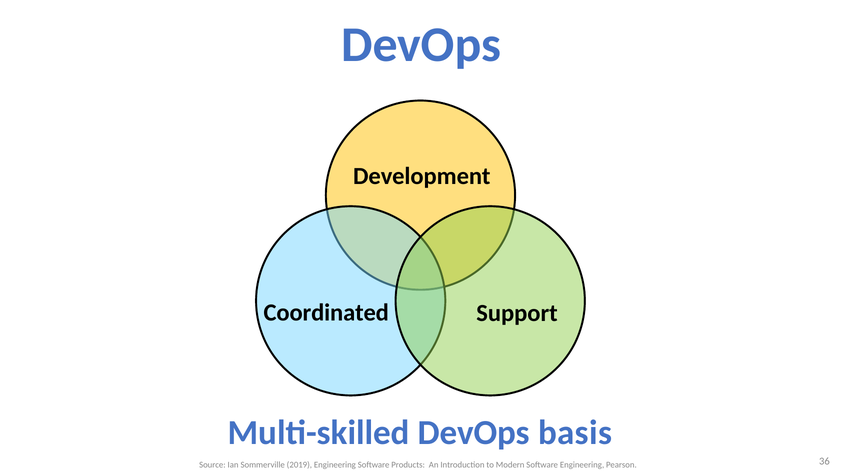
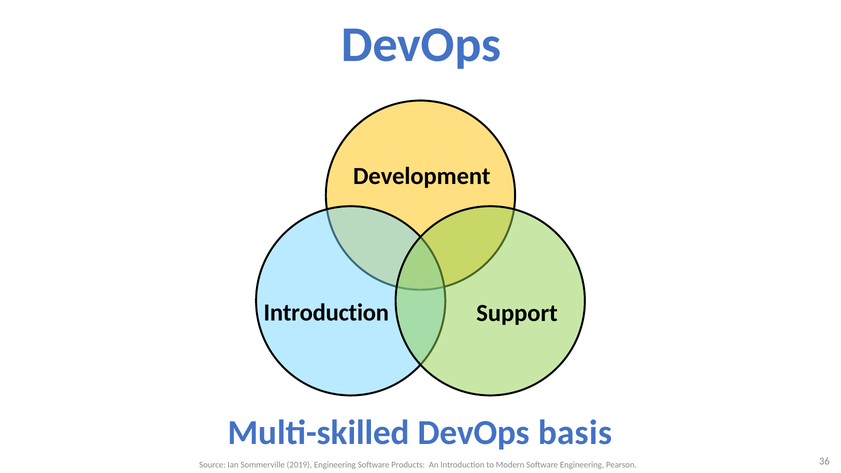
Coordinated at (326, 313): Coordinated -> Introduction
